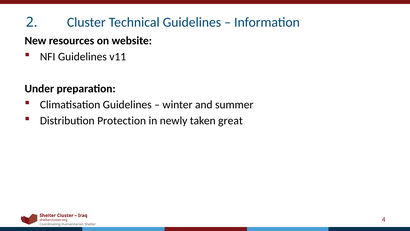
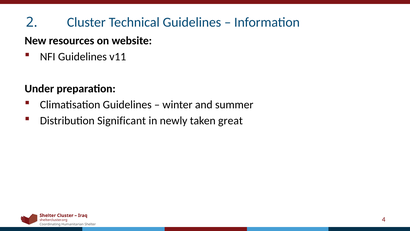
Protection: Protection -> Significant
